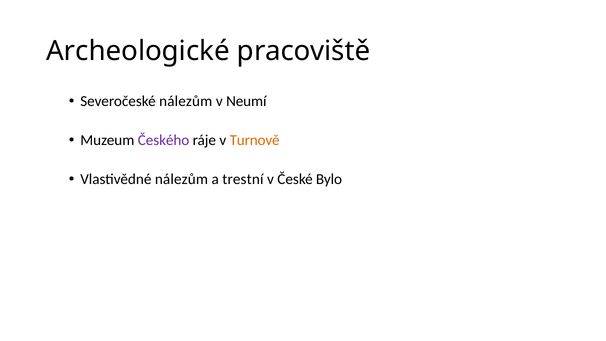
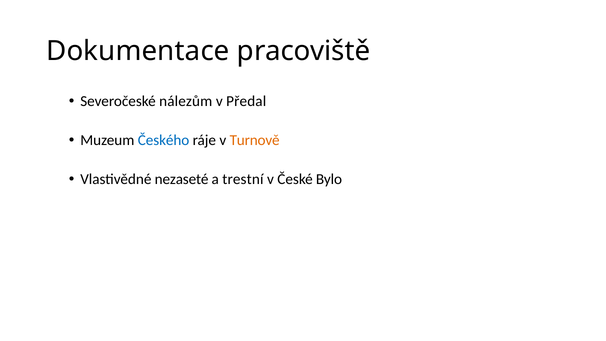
Archeologické: Archeologické -> Dokumentace
Neumí: Neumí -> Předal
Českého colour: purple -> blue
Vlastivědné nálezům: nálezům -> nezaseté
